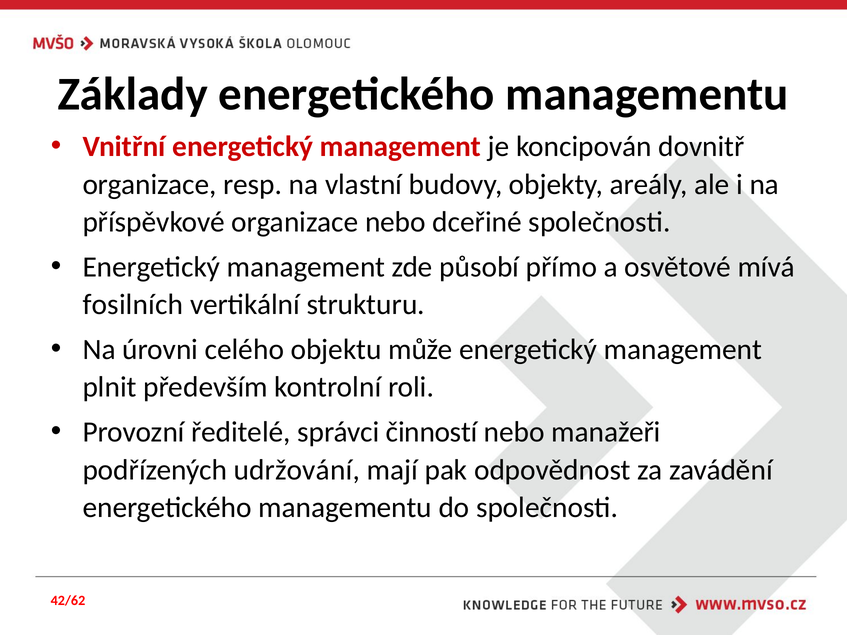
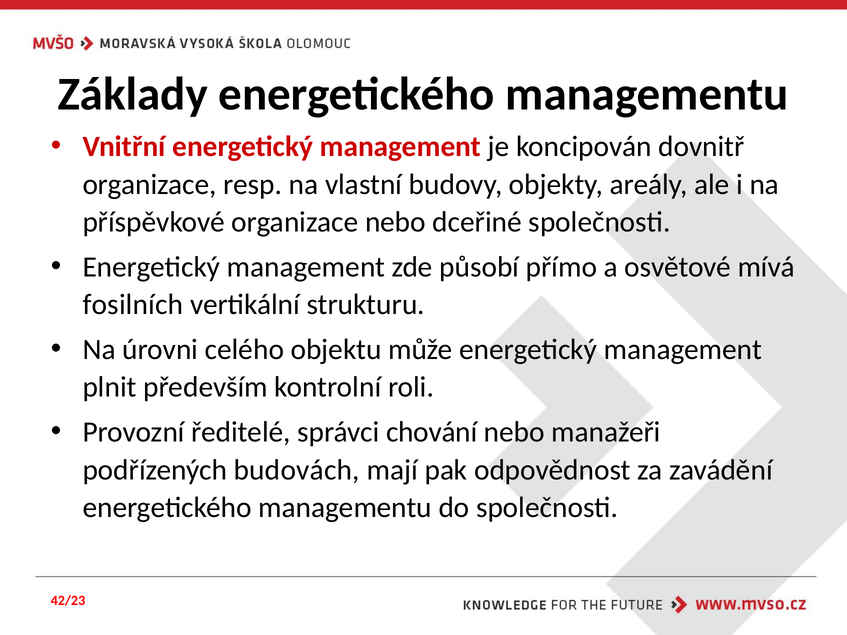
činností: činností -> chování
udržování: udržování -> budovách
42/62: 42/62 -> 42/23
